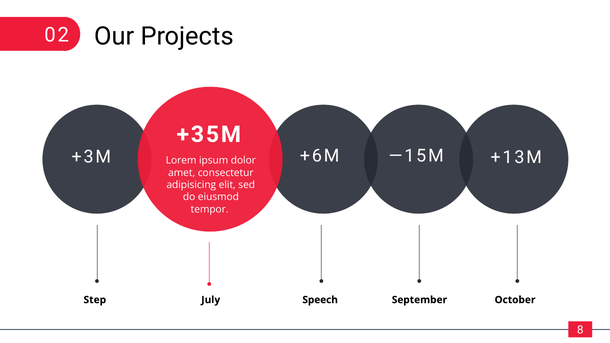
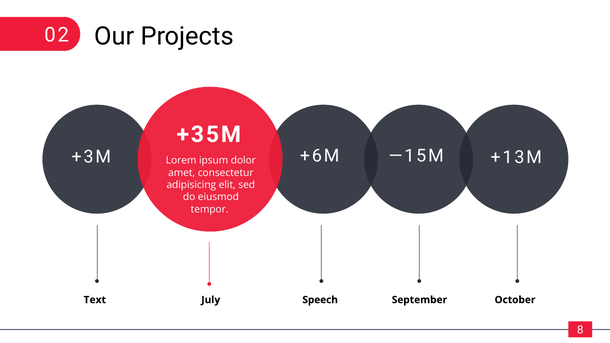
Step: Step -> Text
